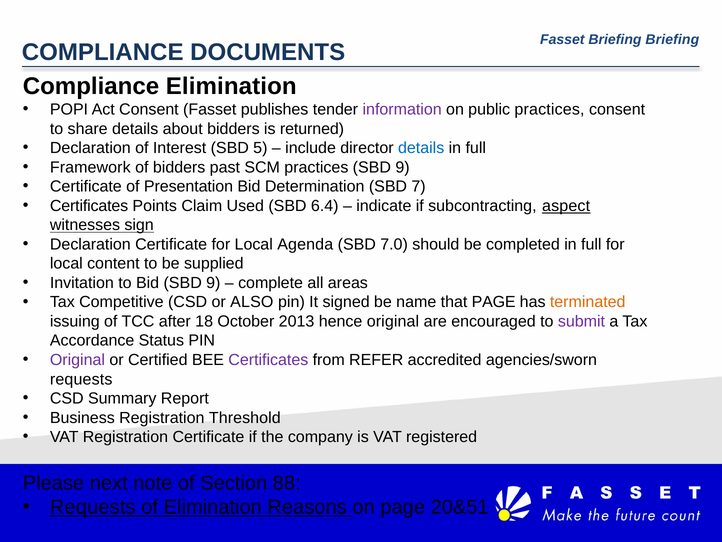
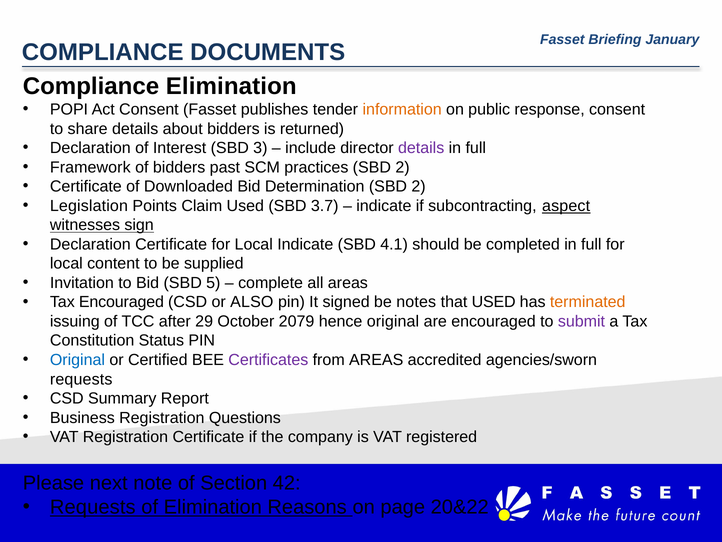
Briefing Briefing: Briefing -> January
information colour: purple -> orange
public practices: practices -> response
5: 5 -> 3
details at (421, 148) colour: blue -> purple
practices SBD 9: 9 -> 2
Presentation: Presentation -> Downloaded
Determination SBD 7: 7 -> 2
Certificates at (89, 206): Certificates -> Legislation
6.4: 6.4 -> 3.7
Local Agenda: Agenda -> Indicate
7.0: 7.0 -> 4.1
Bid SBD 9: 9 -> 5
Tax Competitive: Competitive -> Encouraged
name: name -> notes
that PAGE: PAGE -> USED
18: 18 -> 29
2013: 2013 -> 2079
Accordance: Accordance -> Constitution
Original at (77, 360) colour: purple -> blue
from REFER: REFER -> AREAS
Threshold: Threshold -> Questions
88: 88 -> 42
20&51: 20&51 -> 20&22
